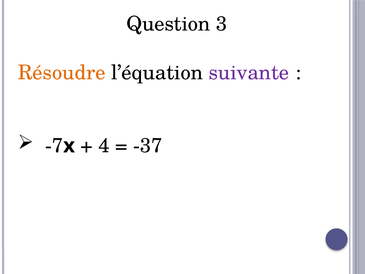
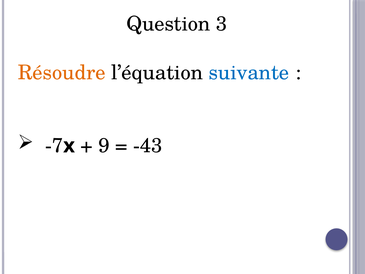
suivante colour: purple -> blue
4: 4 -> 9
-37: -37 -> -43
